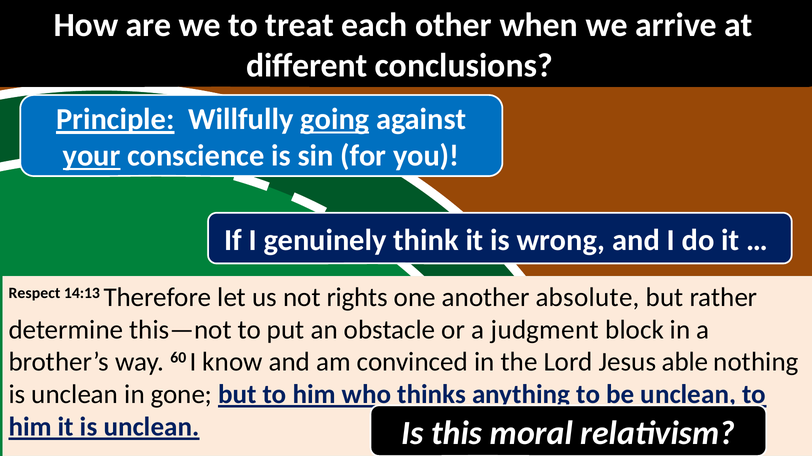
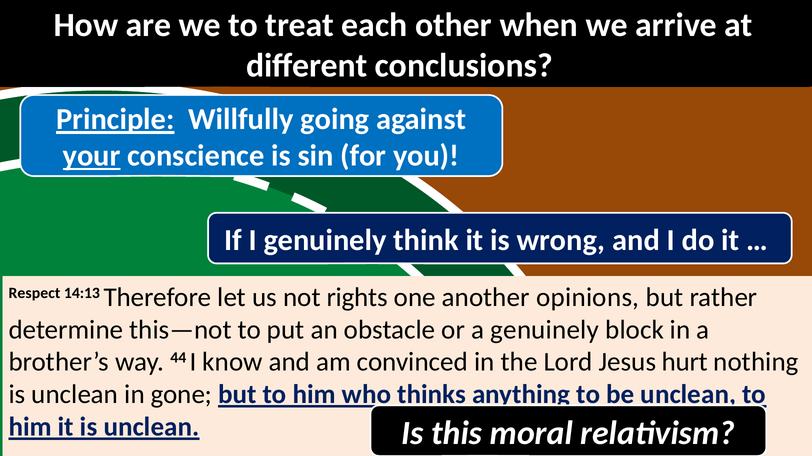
going underline: present -> none
absolute: absolute -> opinions
a judgment: judgment -> genuinely
60: 60 -> 44
able: able -> hurt
